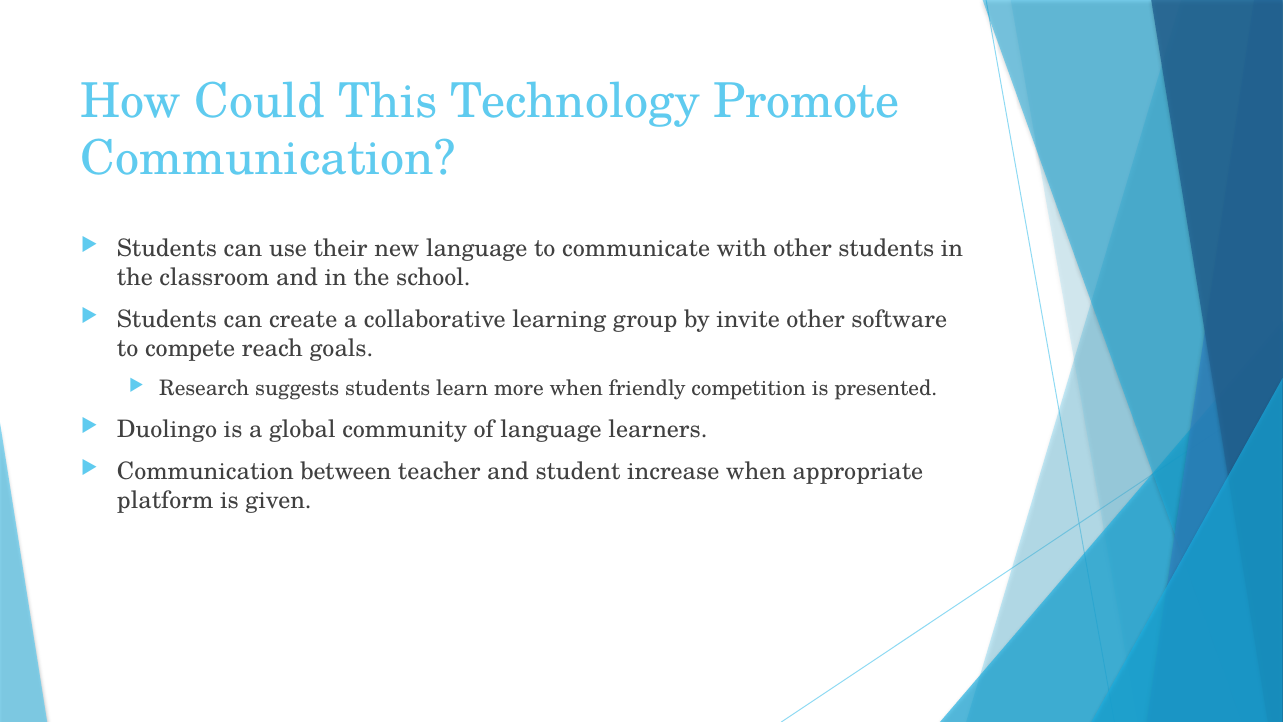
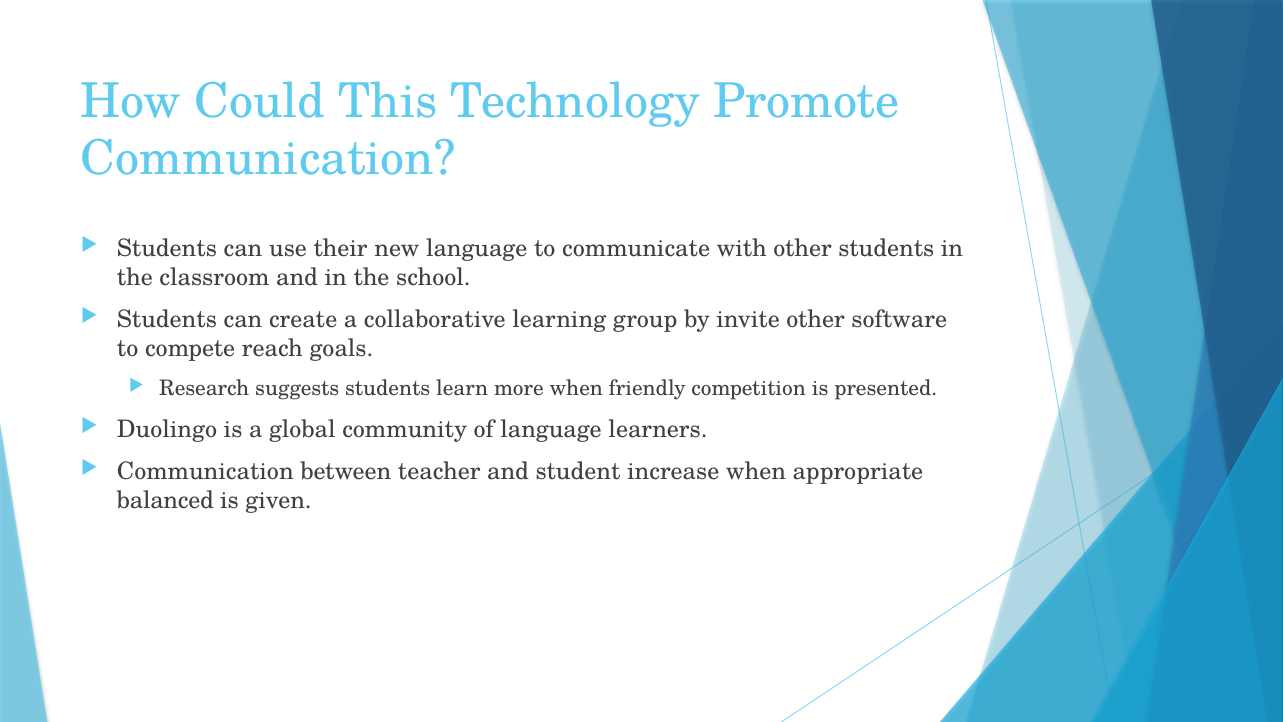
platform: platform -> balanced
